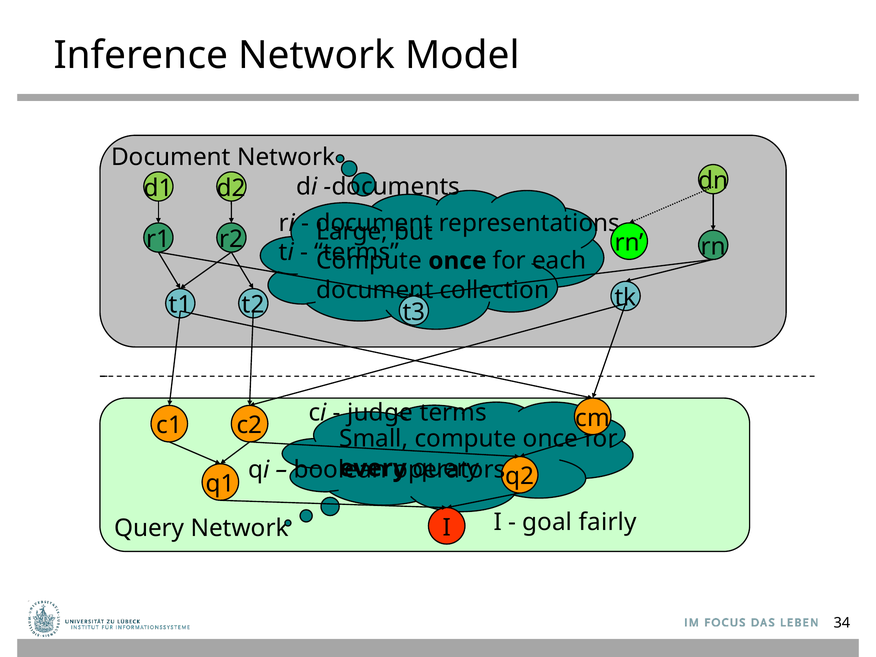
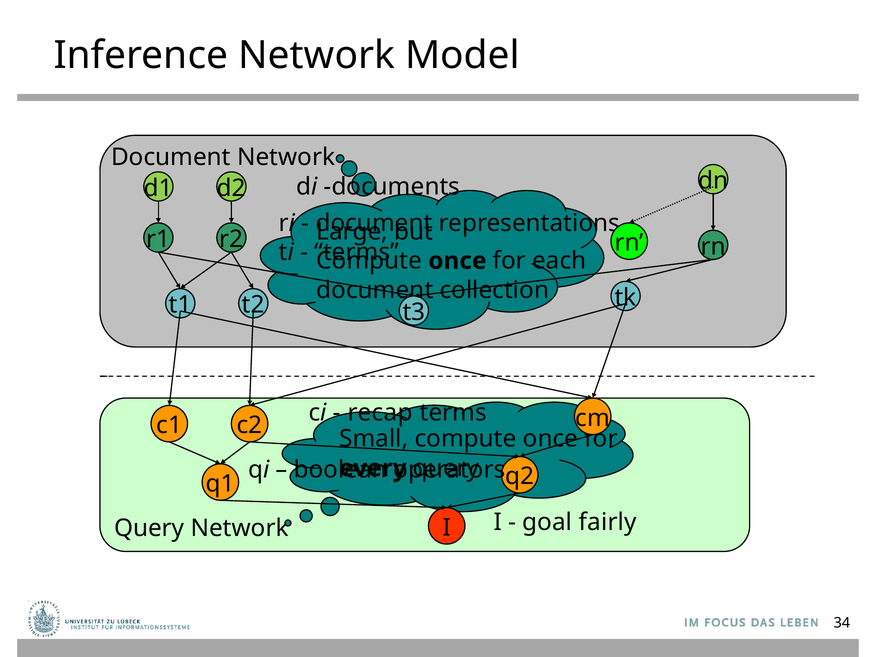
judge: judge -> recap
